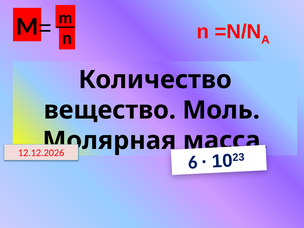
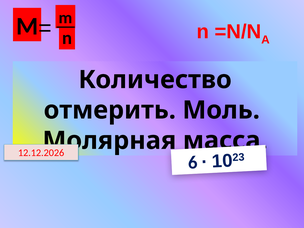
вещество: вещество -> отмерить
